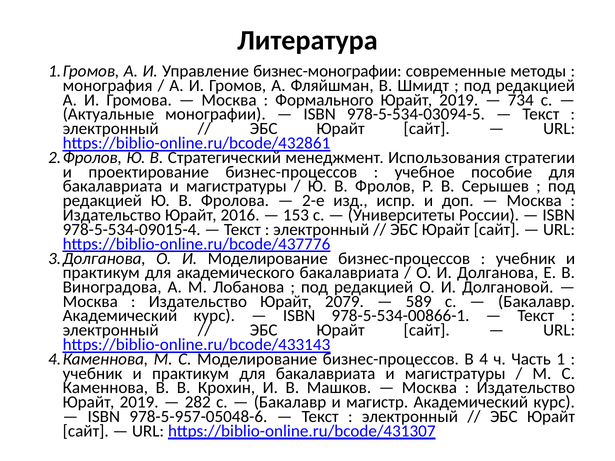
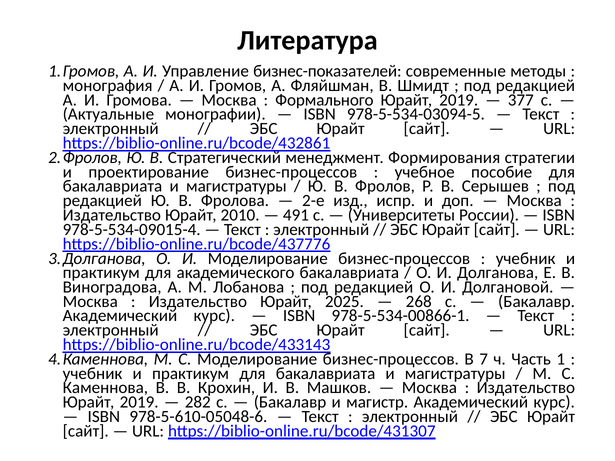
бизнес-монографии: бизнес-монографии -> бизнес-показателей
734: 734 -> 377
Использования: Использования -> Формирования
2016: 2016 -> 2010
153: 153 -> 491
2079: 2079 -> 2025
589: 589 -> 268
4: 4 -> 7
978-5-957-05048-6: 978-5-957-05048-6 -> 978-5-610-05048-6
